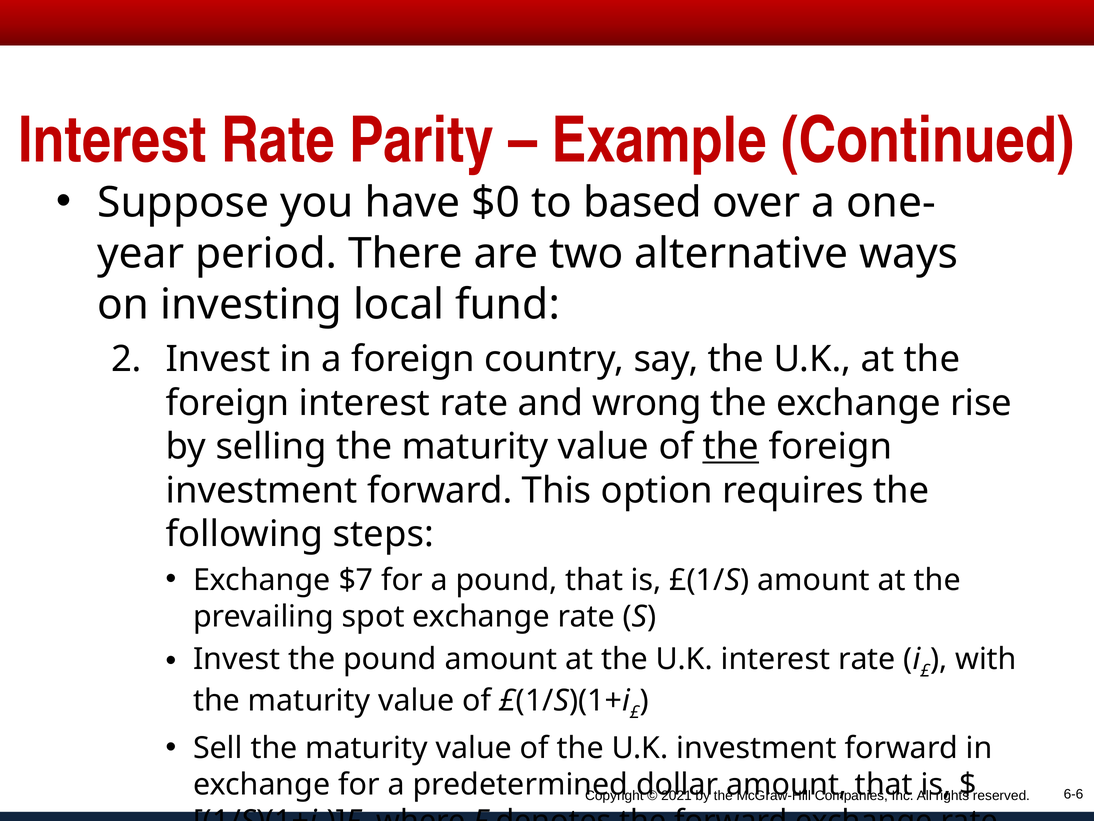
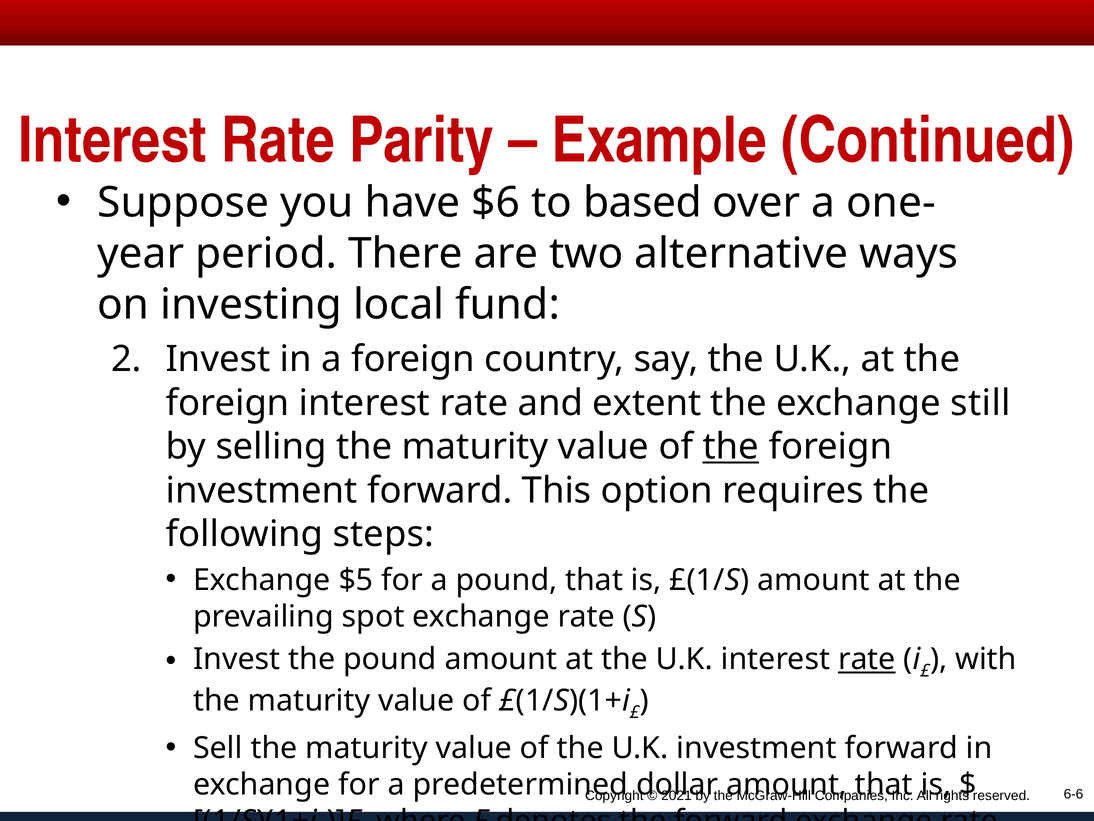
$0: $0 -> $6
wrong: wrong -> extent
rise: rise -> still
$7: $7 -> $5
rate at (867, 659) underline: none -> present
